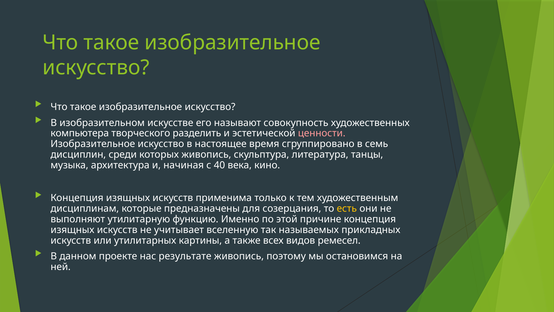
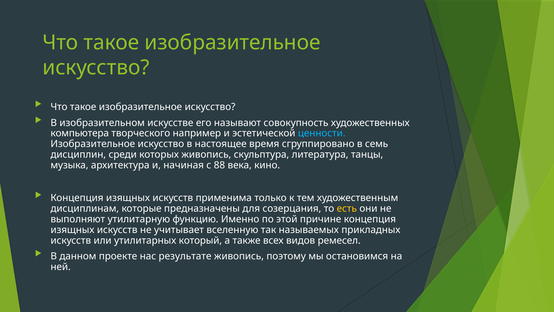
разделить: разделить -> например
ценности colour: pink -> light blue
40: 40 -> 88
картины: картины -> который
